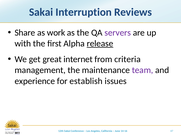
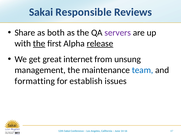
Interruption: Interruption -> Responsible
work: work -> both
the at (39, 43) underline: none -> present
criteria: criteria -> unsung
team colour: purple -> blue
experience: experience -> formatting
